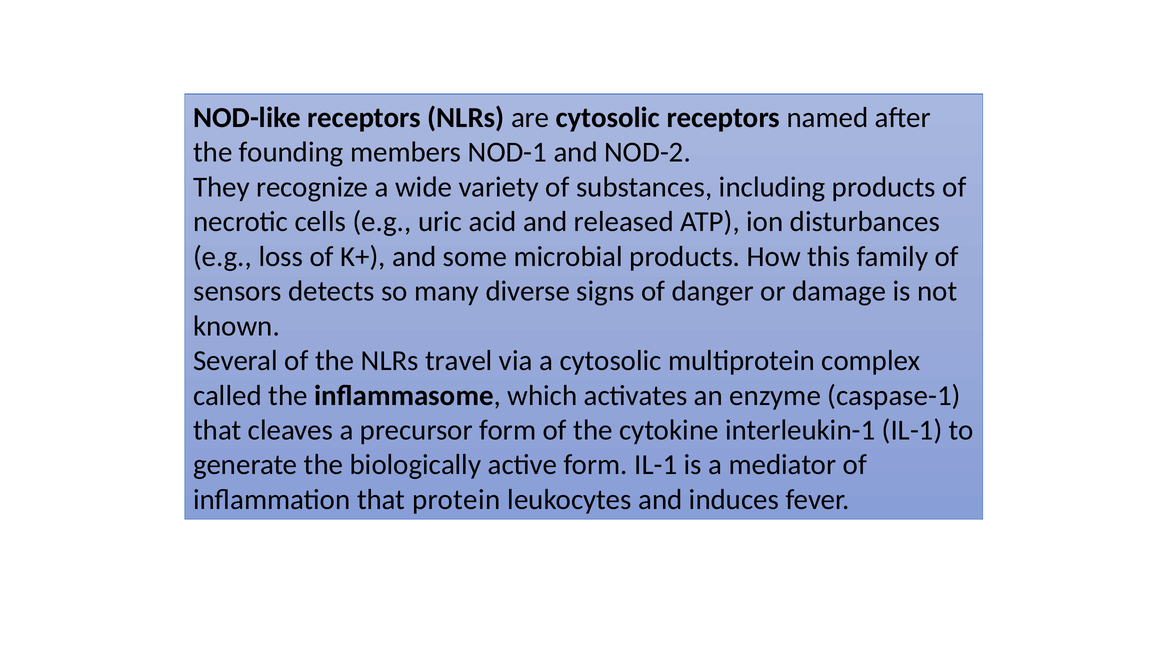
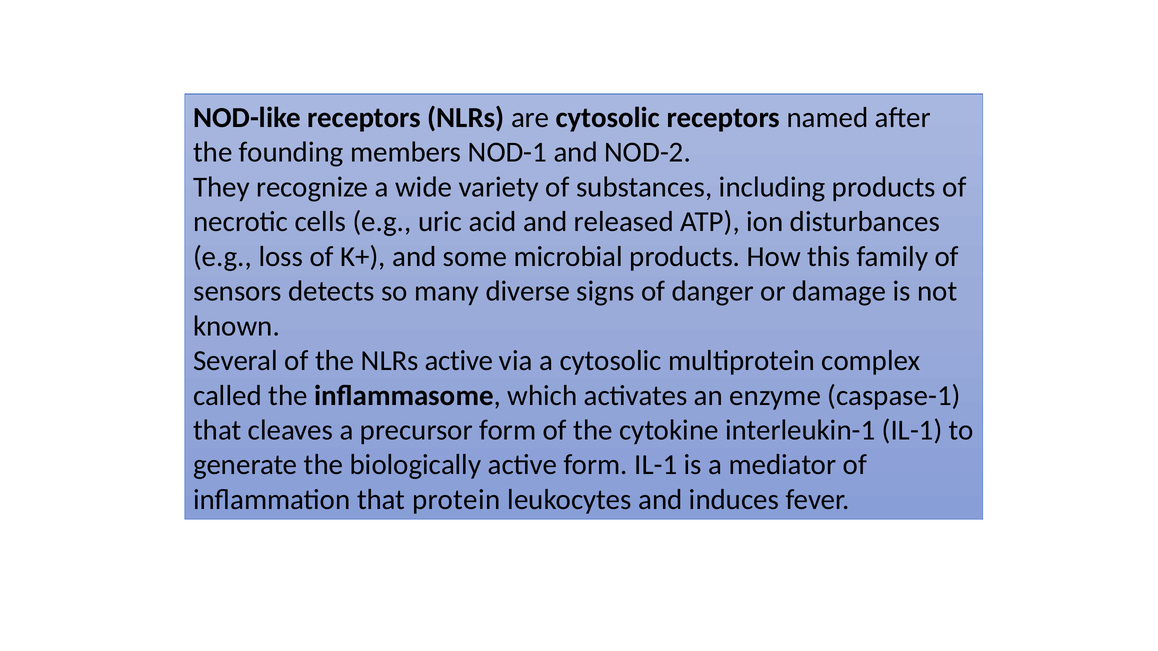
NLRs travel: travel -> active
